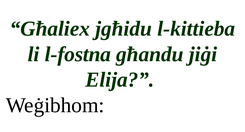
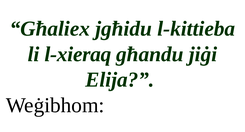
l-fostna: l-fostna -> l-xieraq
